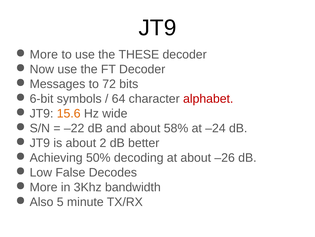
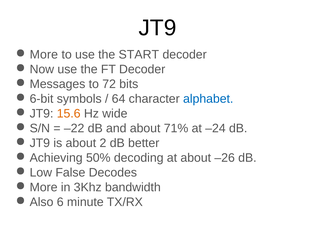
THESE: THESE -> START
alphabet colour: red -> blue
58%: 58% -> 71%
5: 5 -> 6
